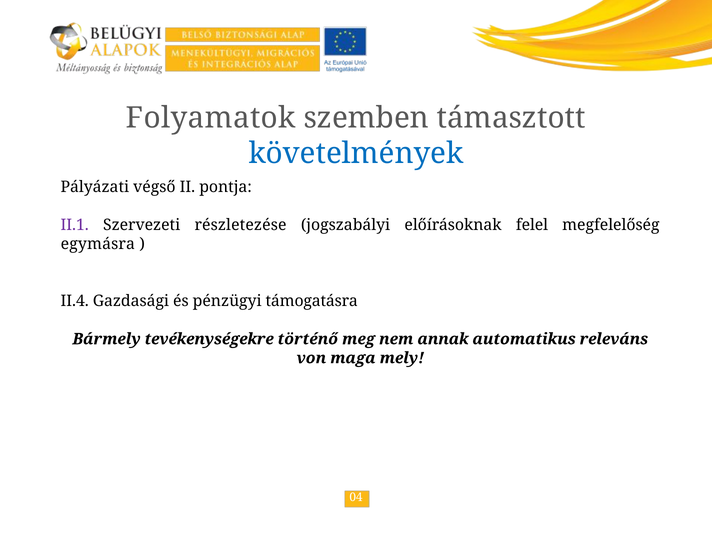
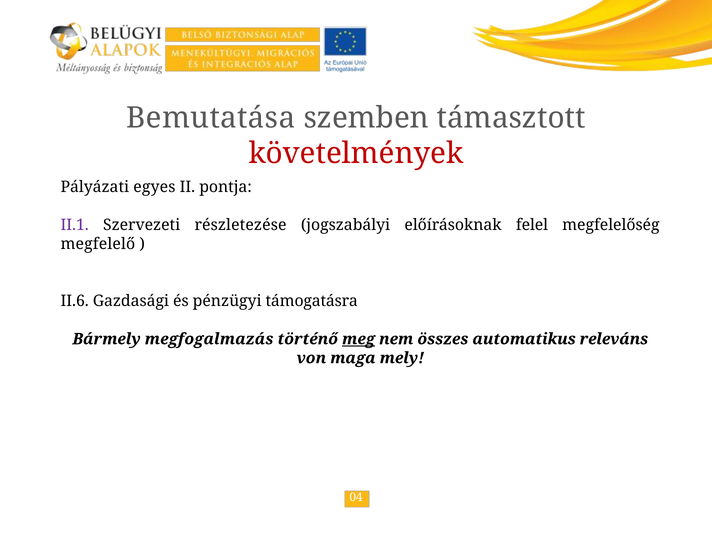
Folyamatok: Folyamatok -> Bemutatása
követelmények colour: blue -> red
végső: végső -> egyes
egymásra: egymásra -> megfelelő
II.4: II.4 -> II.6
tevékenységekre: tevékenységekre -> megfogalmazás
meg underline: none -> present
annak: annak -> összes
